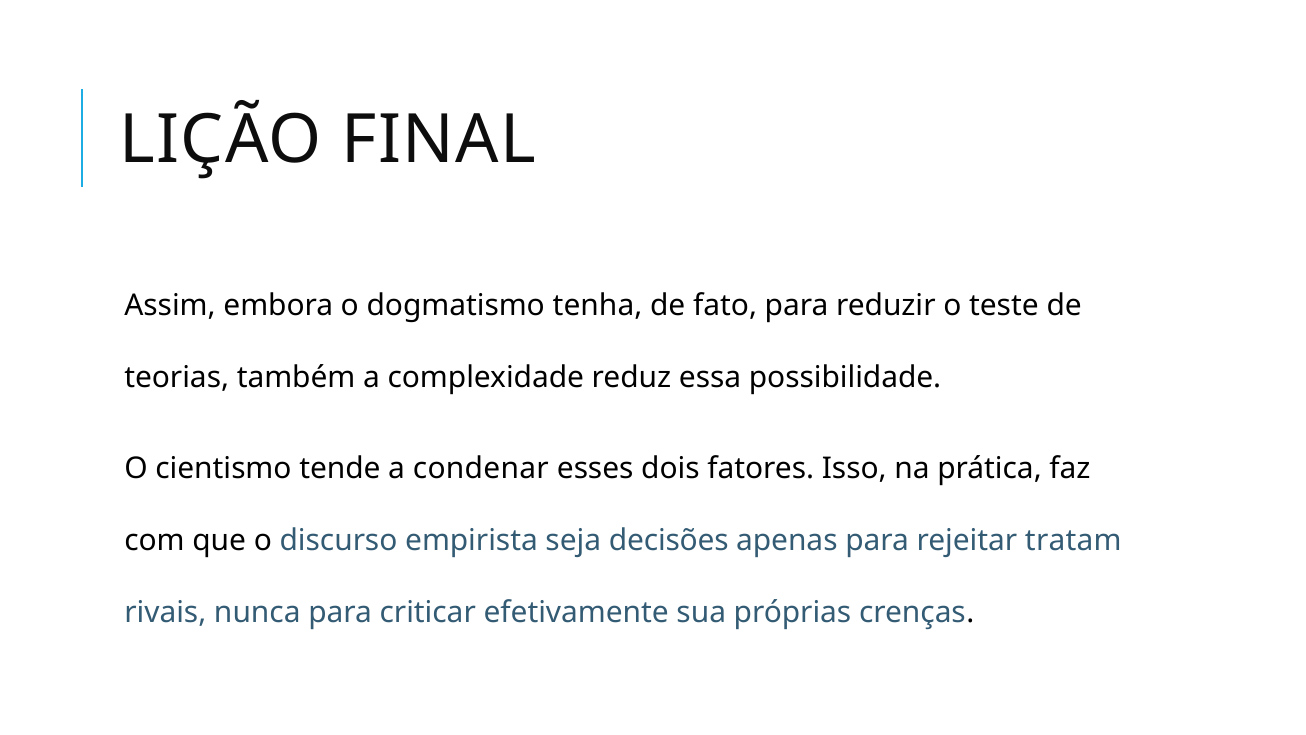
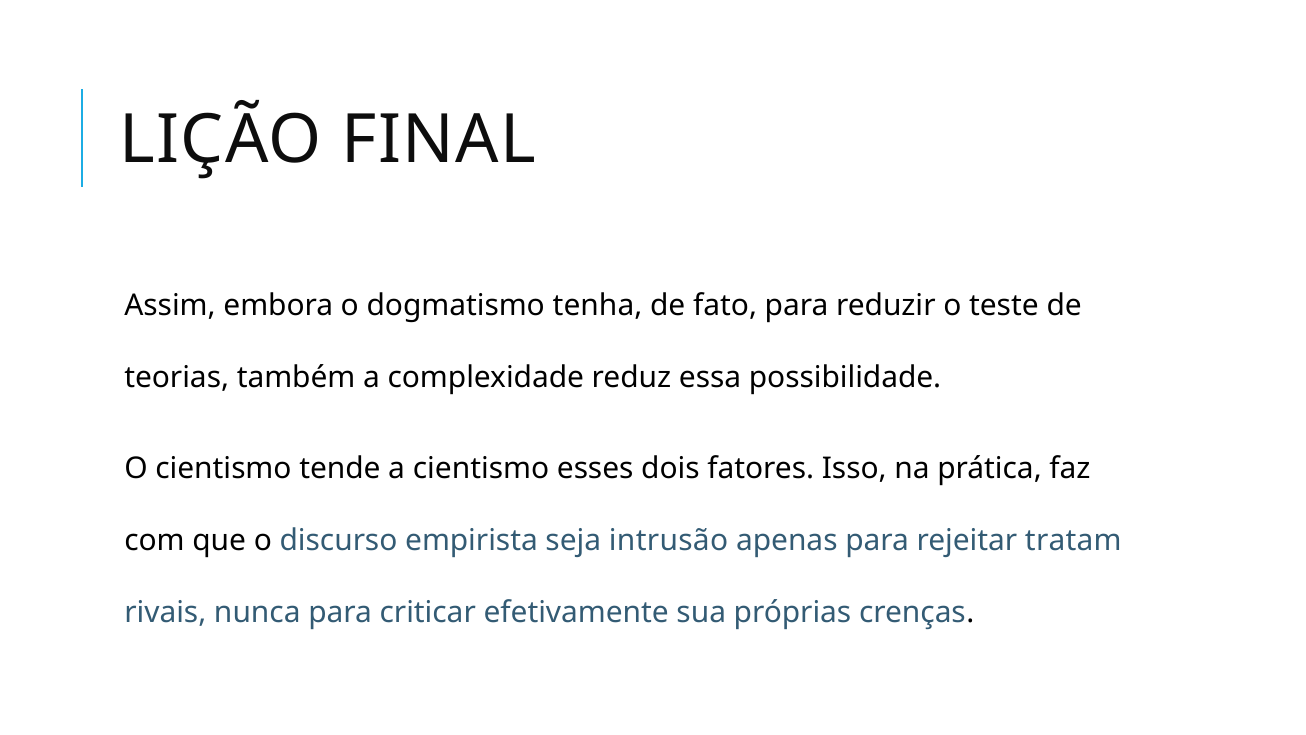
a condenar: condenar -> cientismo
decisões: decisões -> intrusão
